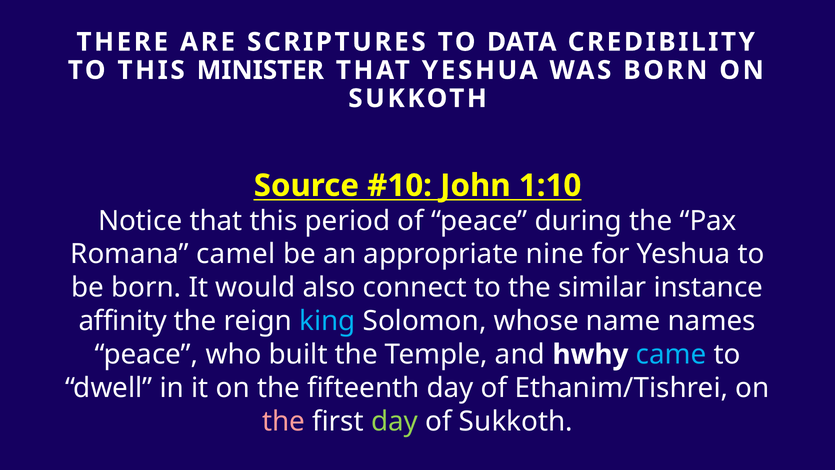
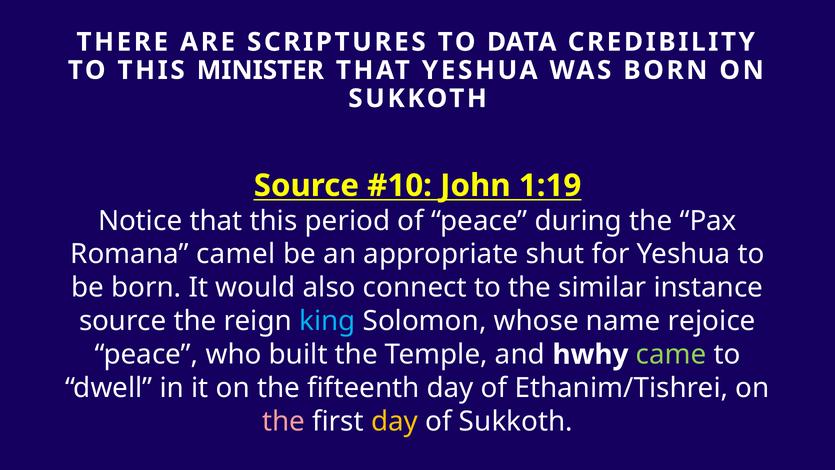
1:10: 1:10 -> 1:19
nine: nine -> shut
affinity at (123, 321): affinity -> source
names: names -> rejoice
came colour: light blue -> light green
day at (395, 421) colour: light green -> yellow
